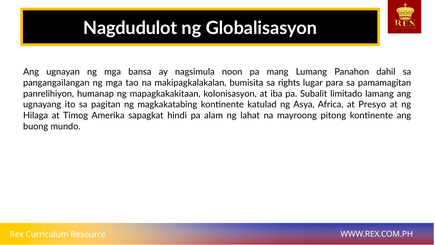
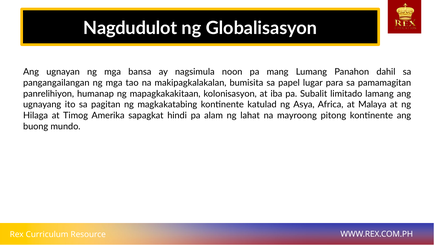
rights: rights -> papel
Presyo: Presyo -> Malaya
